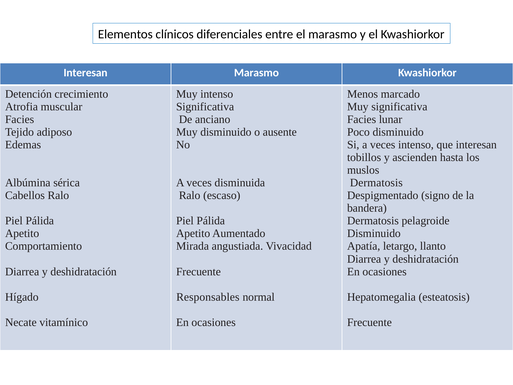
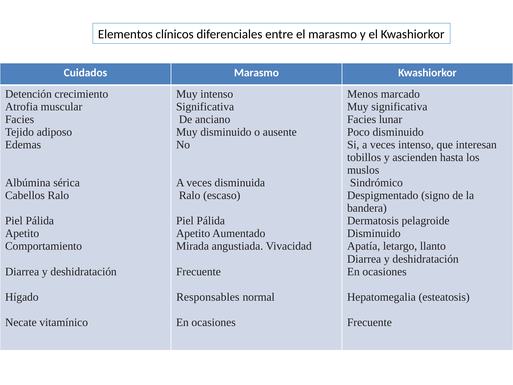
Interesan at (86, 73): Interesan -> Cuidados
Dermatosis at (376, 183): Dermatosis -> Sindrómico
